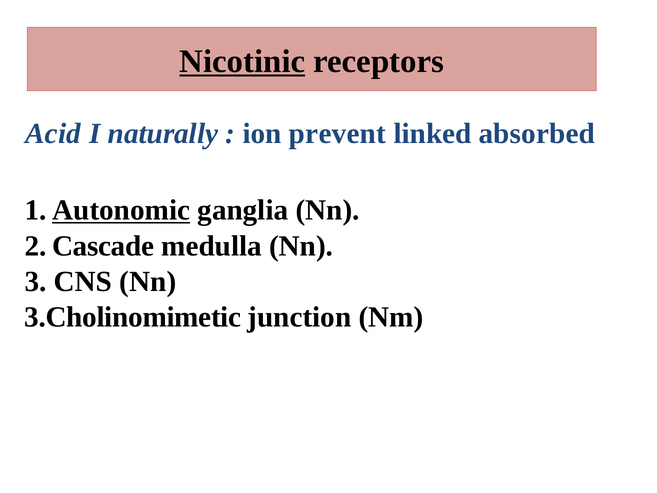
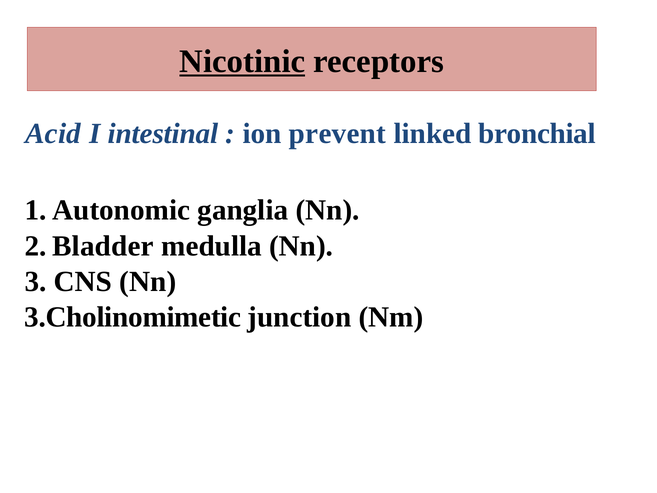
naturally: naturally -> intestinal
absorbed: absorbed -> bronchial
Autonomic underline: present -> none
Cascade: Cascade -> Bladder
